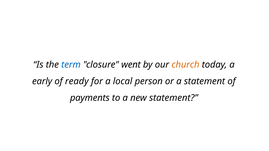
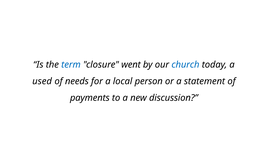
church colour: orange -> blue
early: early -> used
ready: ready -> needs
new statement: statement -> discussion
